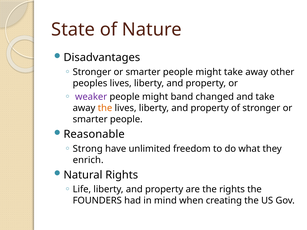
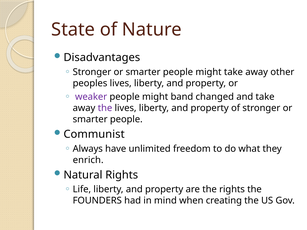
the at (105, 108) colour: orange -> purple
Reasonable: Reasonable -> Communist
Strong: Strong -> Always
